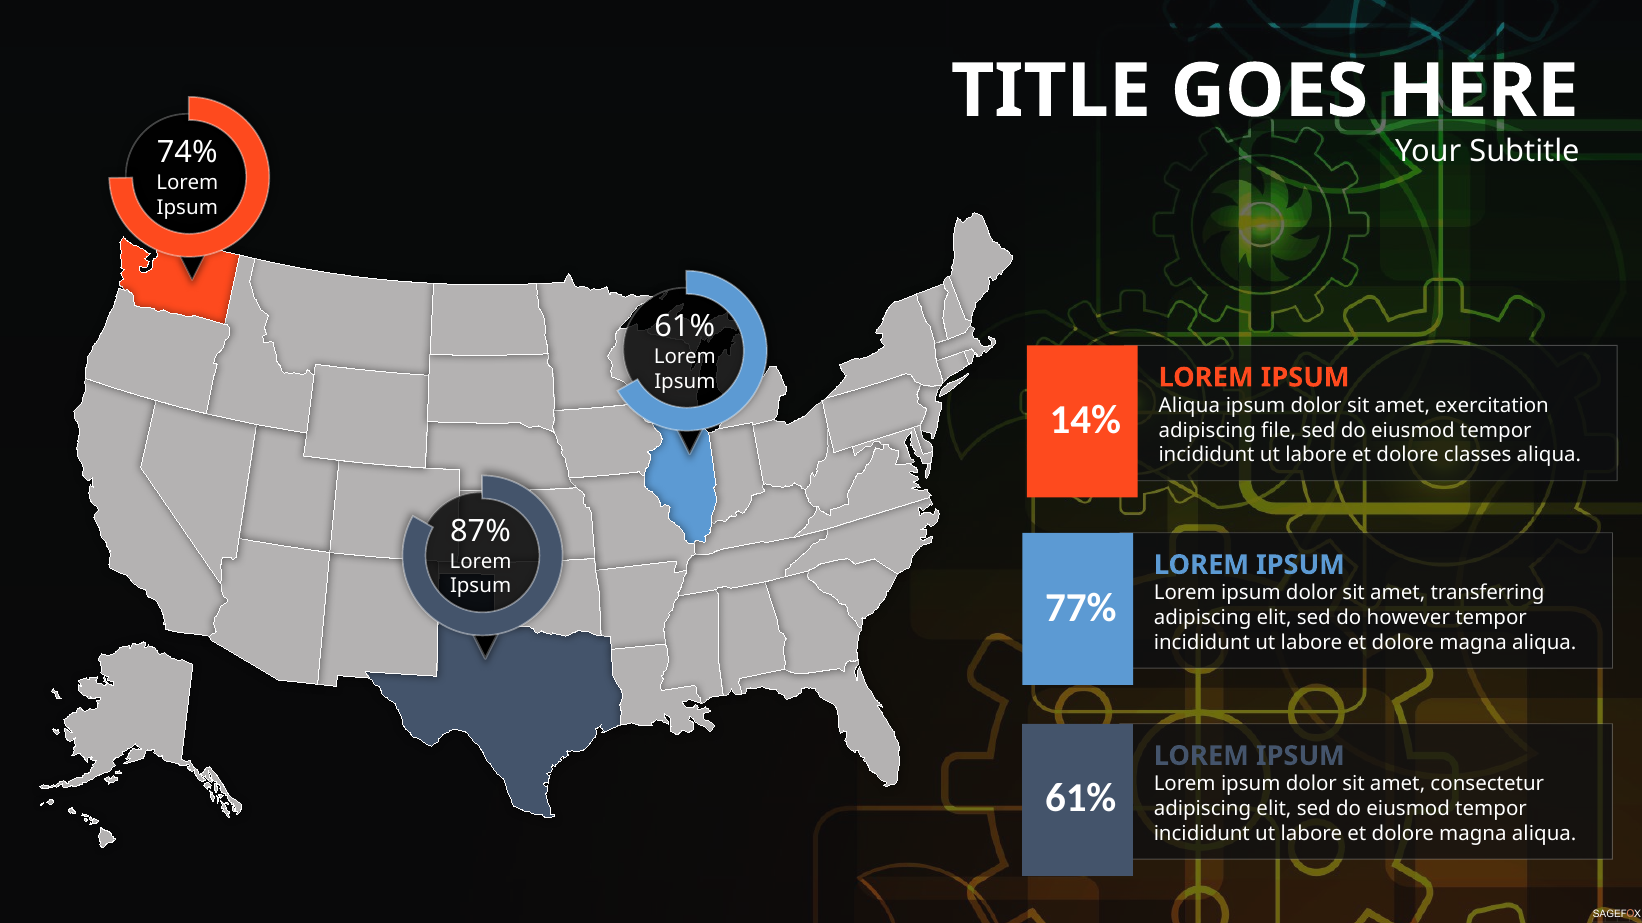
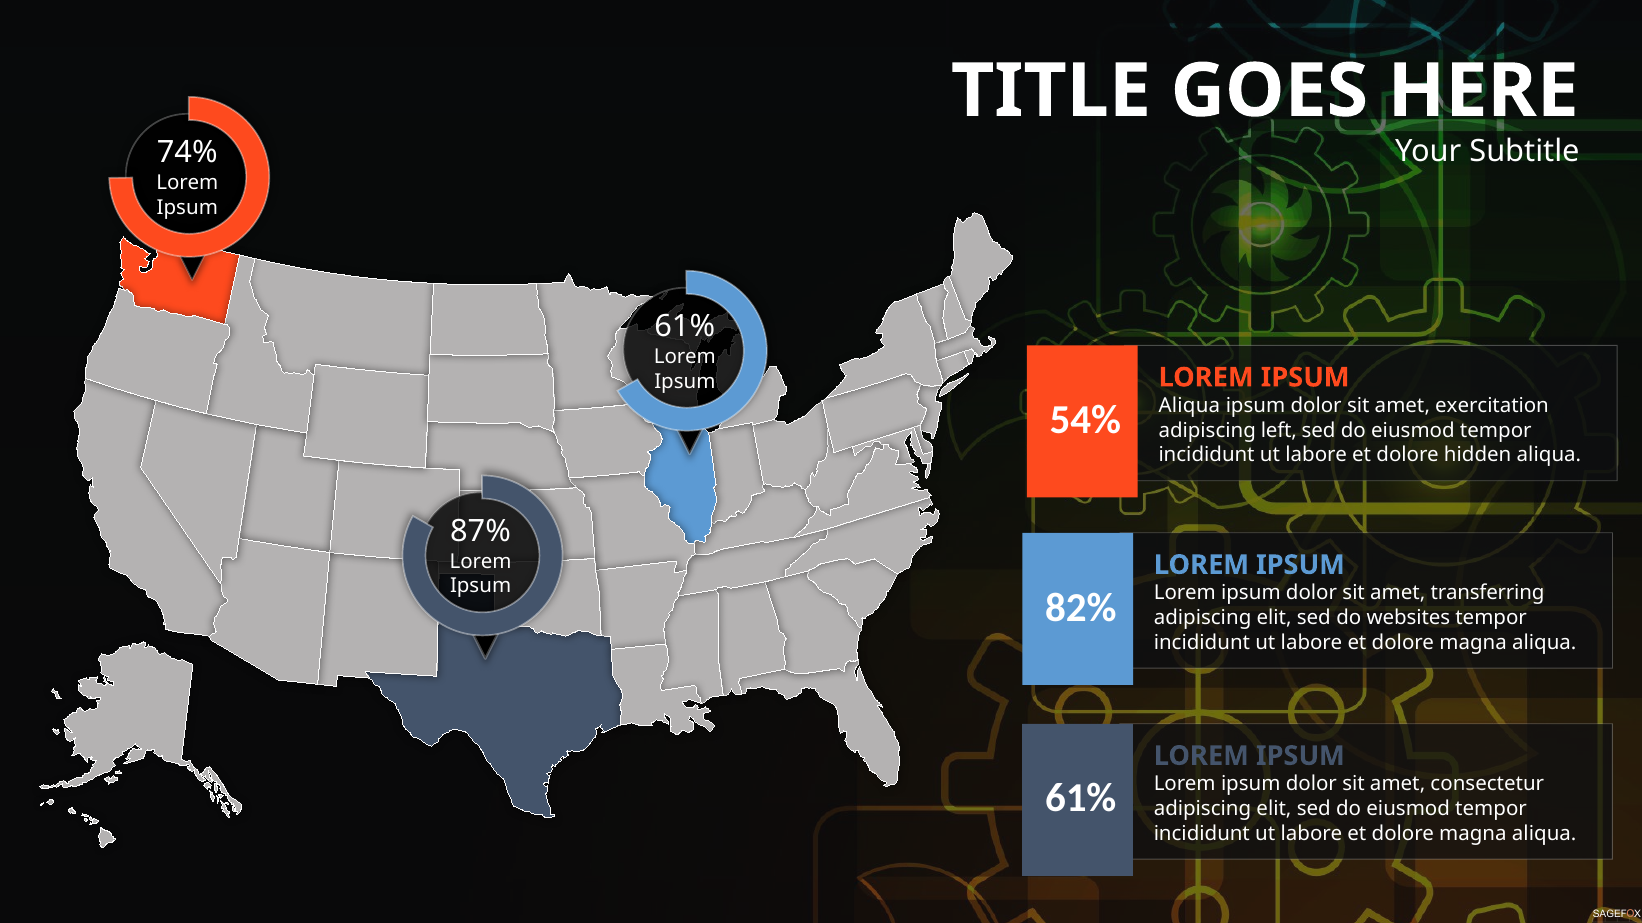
14%: 14% -> 54%
file: file -> left
classes: classes -> hidden
77%: 77% -> 82%
however: however -> websites
